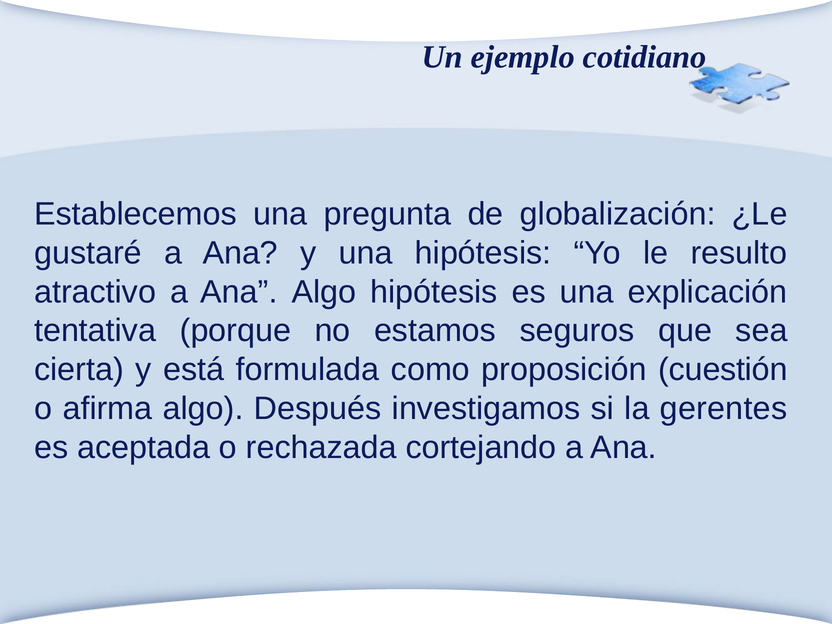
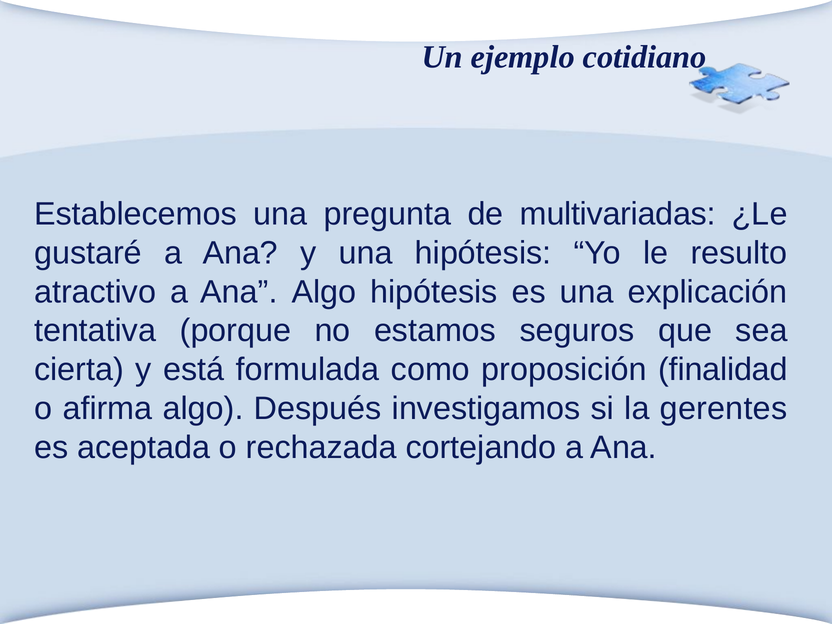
globalización: globalización -> multivariadas
cuestión: cuestión -> finalidad
